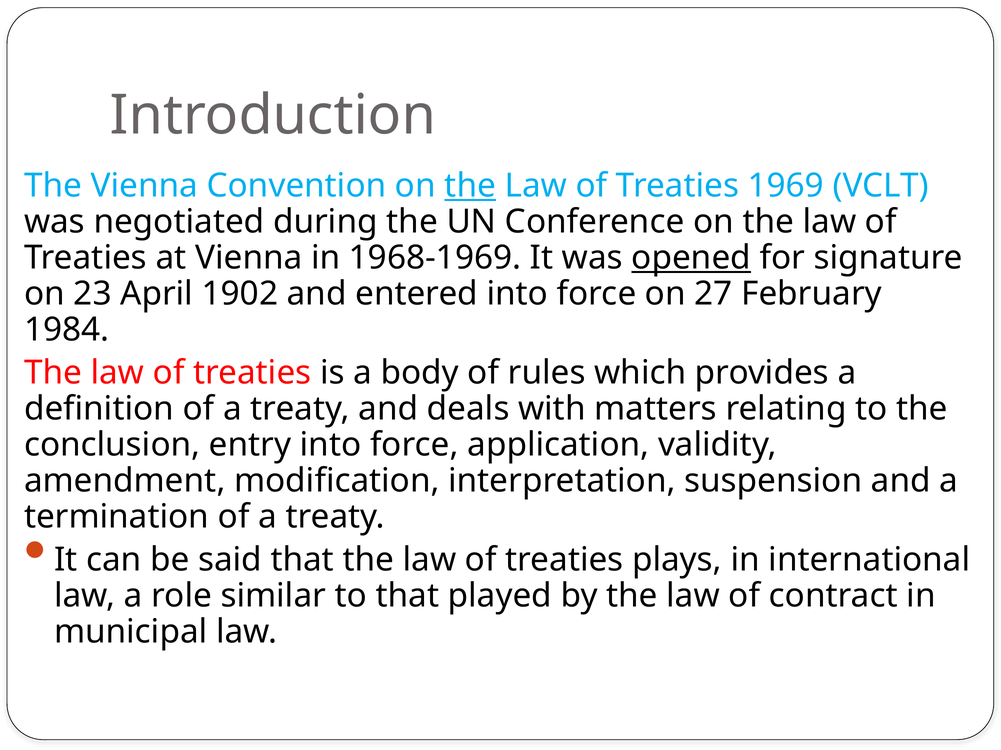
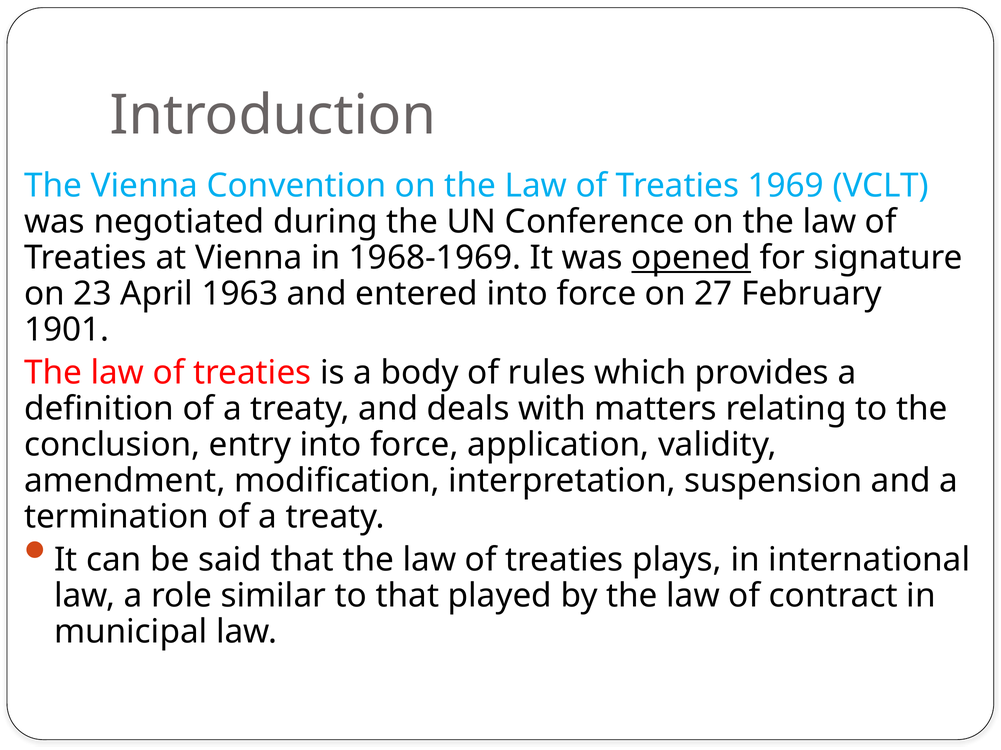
the at (470, 186) underline: present -> none
1902: 1902 -> 1963
1984: 1984 -> 1901
